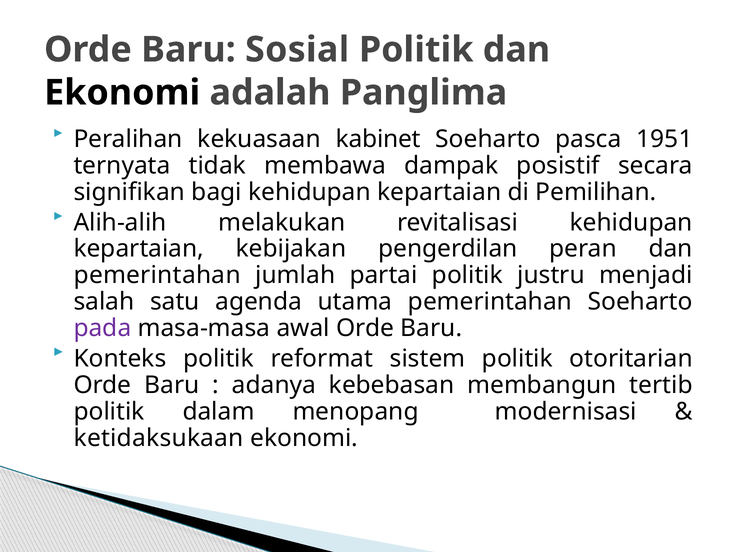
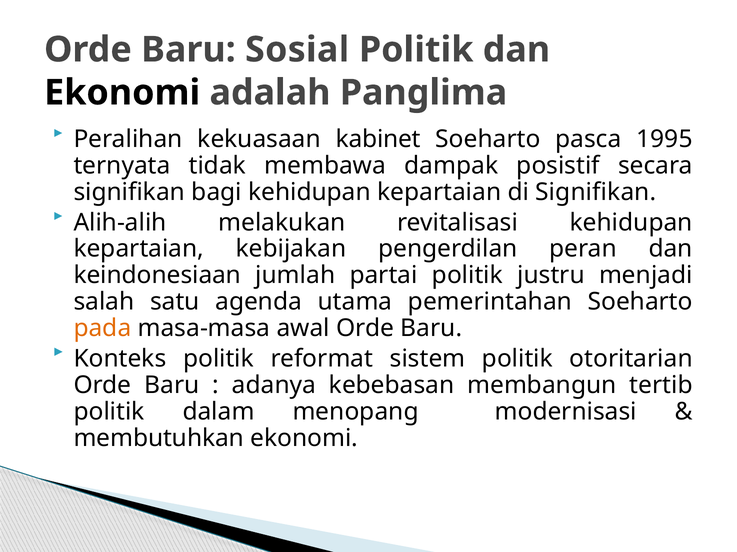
1951: 1951 -> 1995
di Pemilihan: Pemilihan -> Signifikan
pemerintahan at (157, 276): pemerintahan -> keindonesiaan
pada colour: purple -> orange
ketidaksukaan: ketidaksukaan -> membutuhkan
